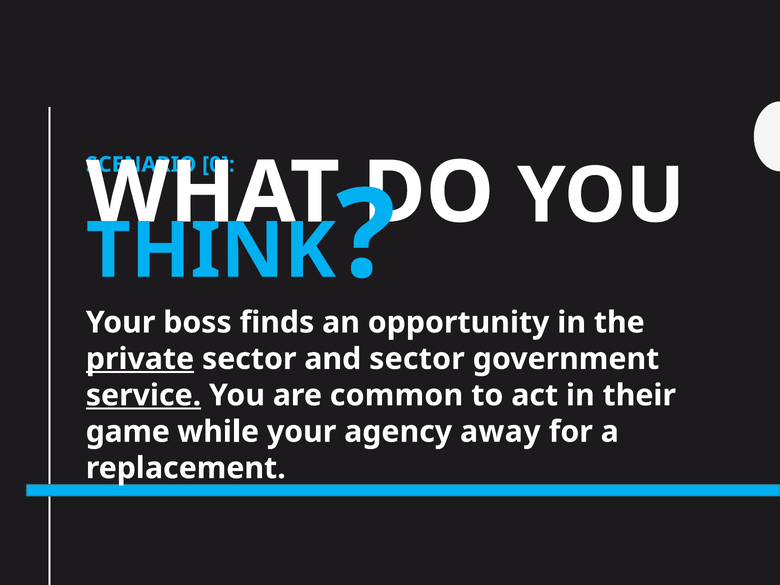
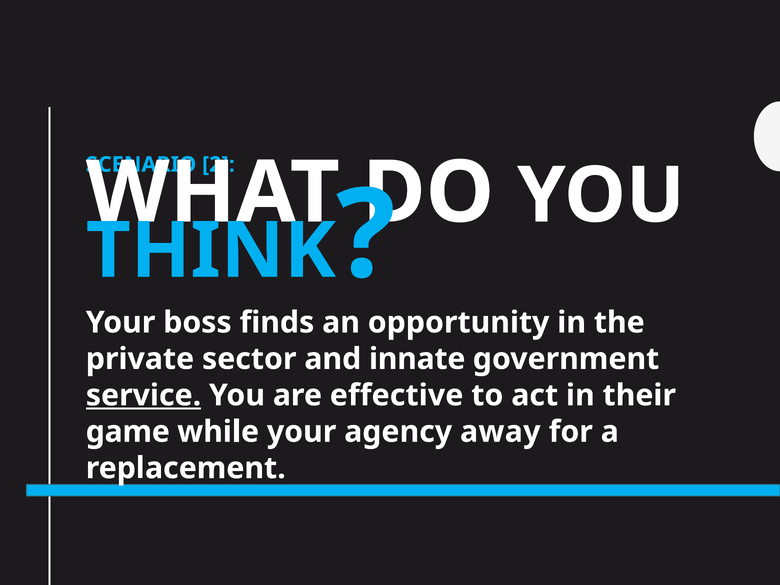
0: 0 -> 2
private underline: present -> none
and sector: sector -> innate
common: common -> effective
